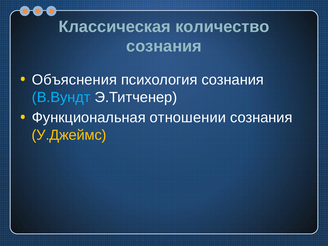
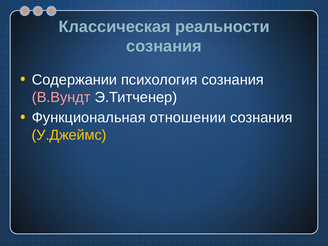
количество: количество -> реальности
Объяснения: Объяснения -> Содержании
В.Вундт colour: light blue -> pink
